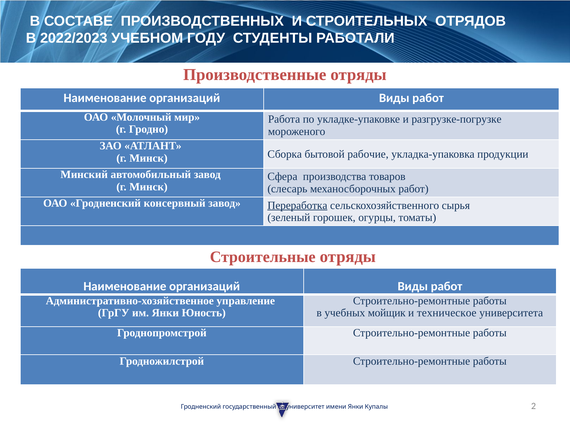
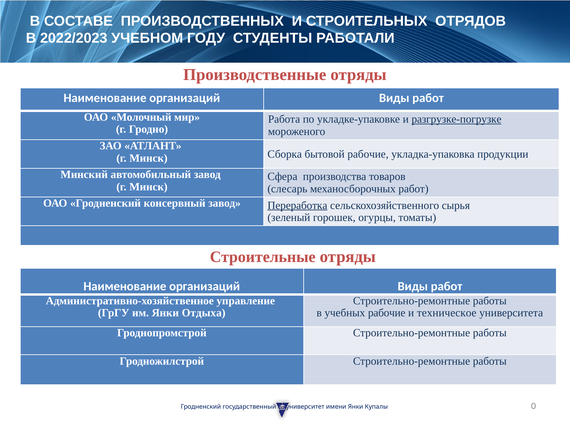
разгрузке-погрузке underline: none -> present
Юность: Юность -> Отдыха
учебных мойщик: мойщик -> рабочие
2: 2 -> 0
